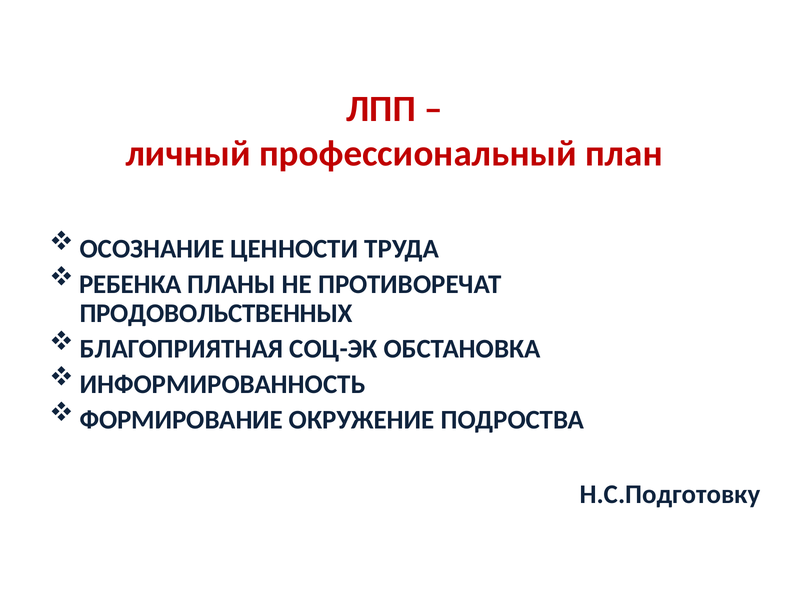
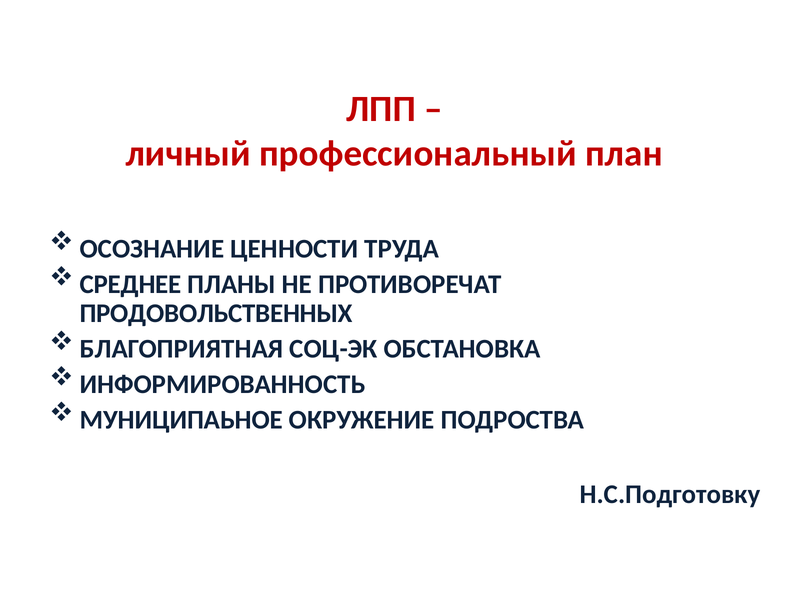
РЕБЕНКА: РЕБЕНКА -> СРЕДНЕЕ
ФОРМИРОВАНИЕ: ФОРМИРОВАНИЕ -> МУНИЦИПАЬНОЕ
